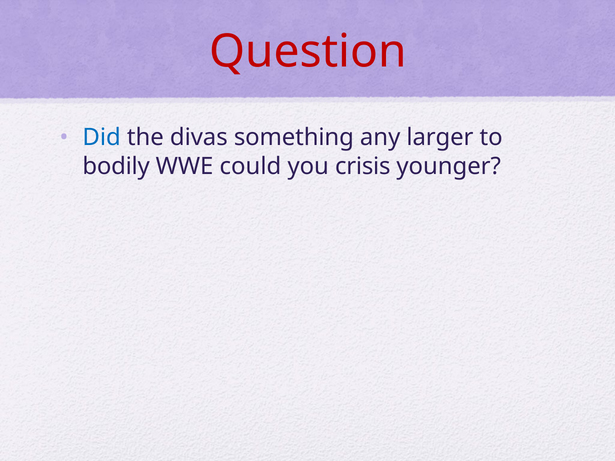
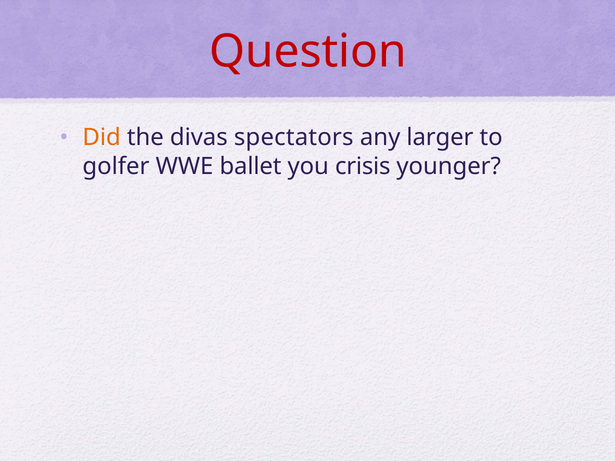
Did colour: blue -> orange
something: something -> spectators
bodily: bodily -> golfer
could: could -> ballet
